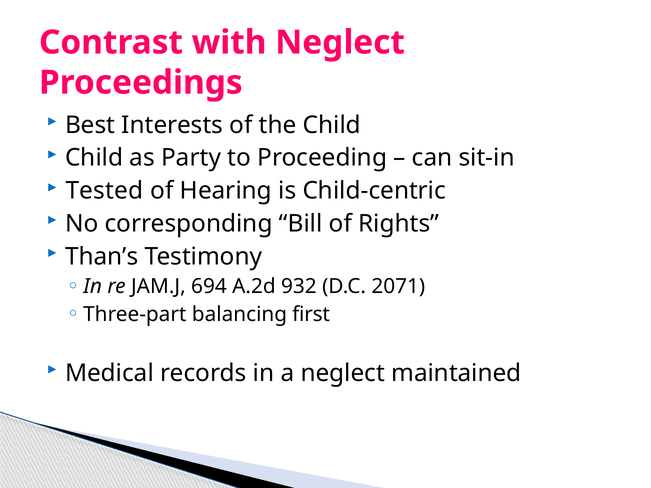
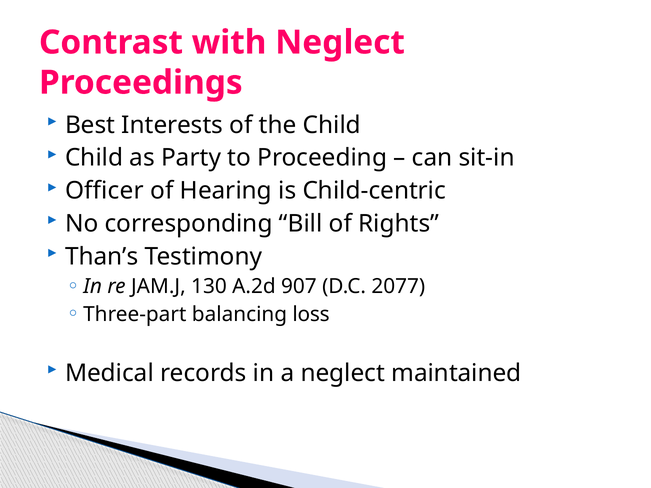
Tested: Tested -> Officer
694: 694 -> 130
932: 932 -> 907
2071: 2071 -> 2077
first: first -> loss
